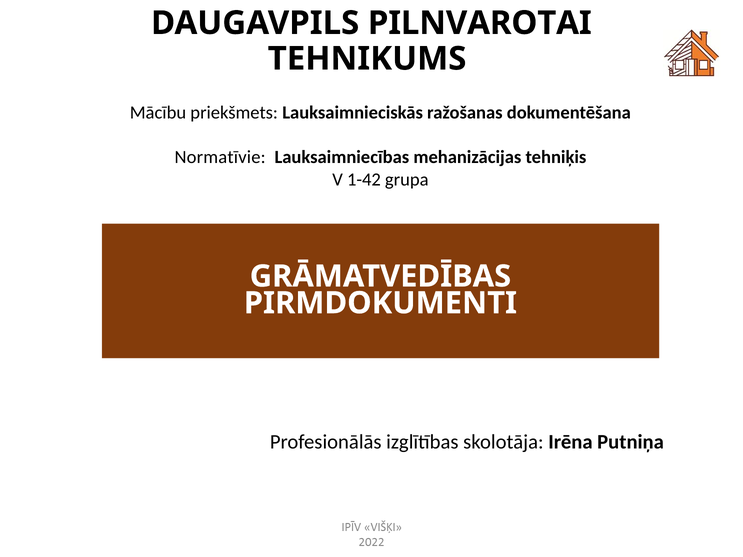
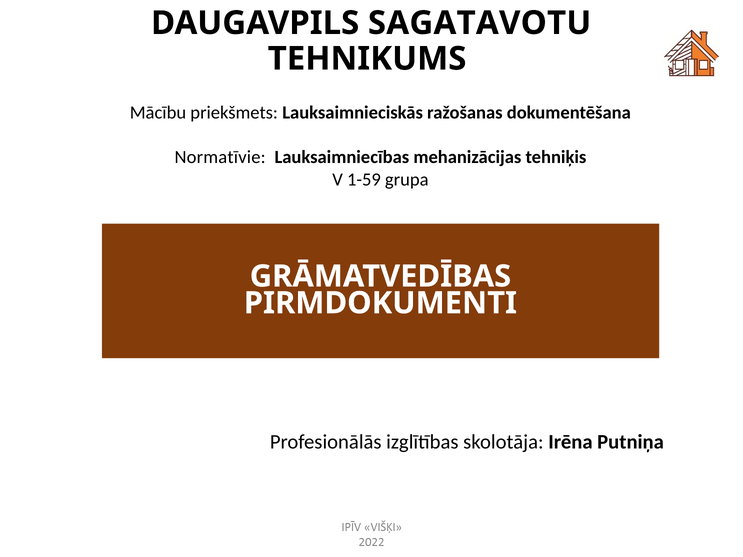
PILNVAROTAI: PILNVAROTAI -> SAGATAVOTU
1-42: 1-42 -> 1-59
